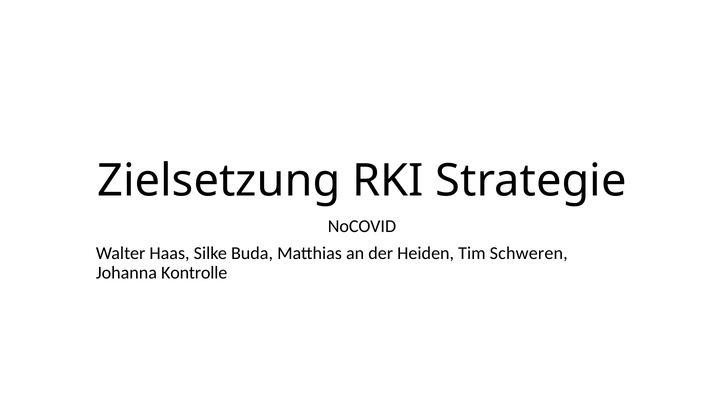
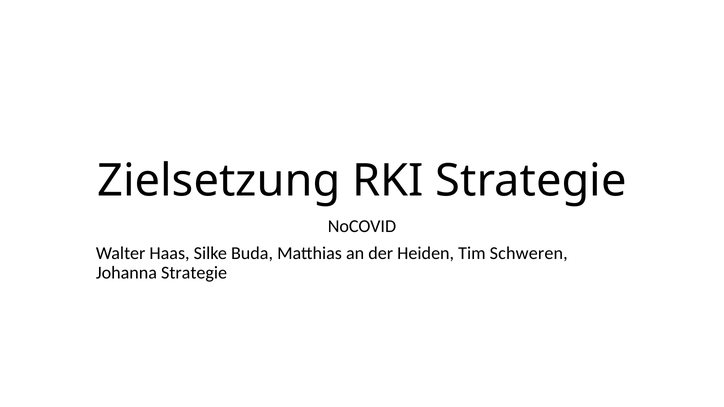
Johanna Kontrolle: Kontrolle -> Strategie
